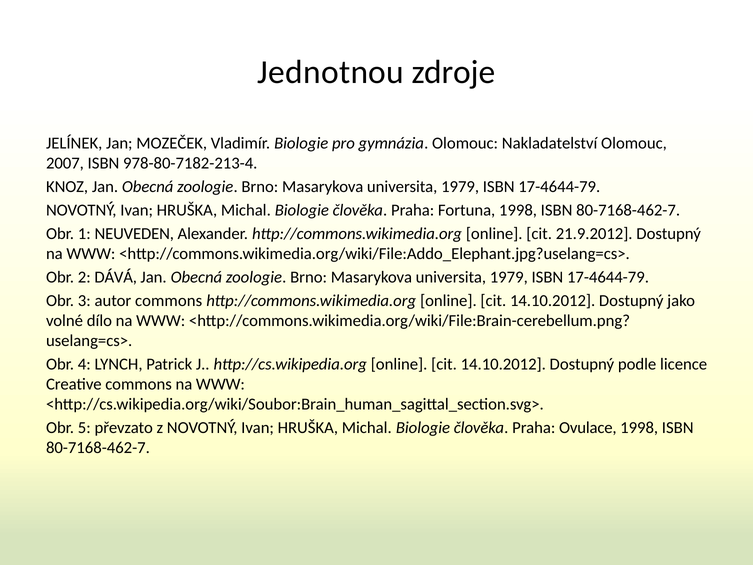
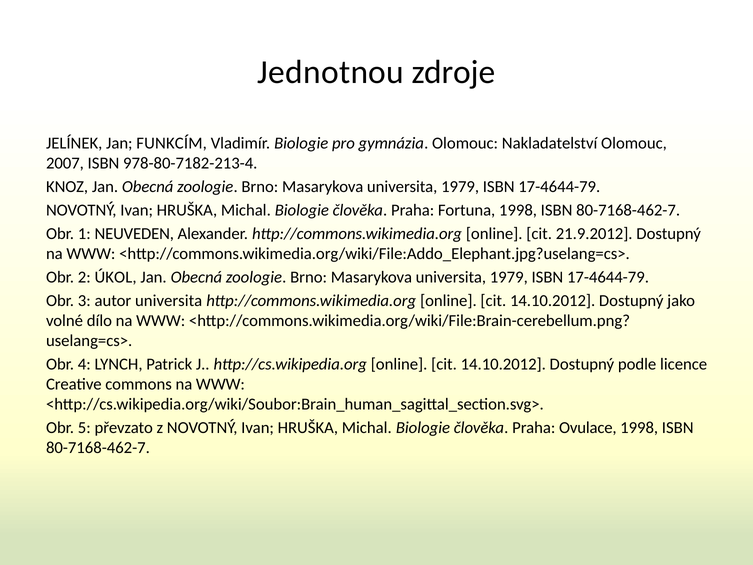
MOZEČEK: MOZEČEK -> FUNKCÍM
DÁVÁ: DÁVÁ -> ÚKOL
autor commons: commons -> universita
